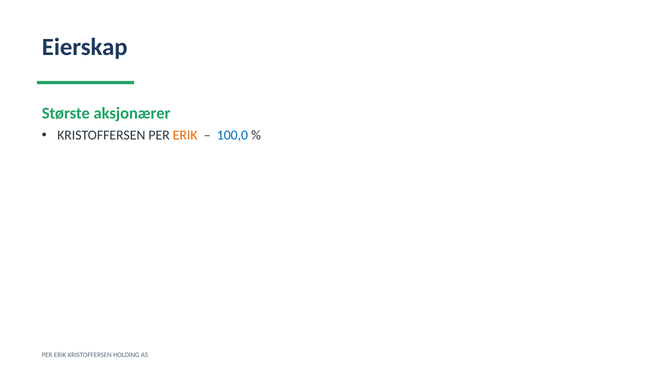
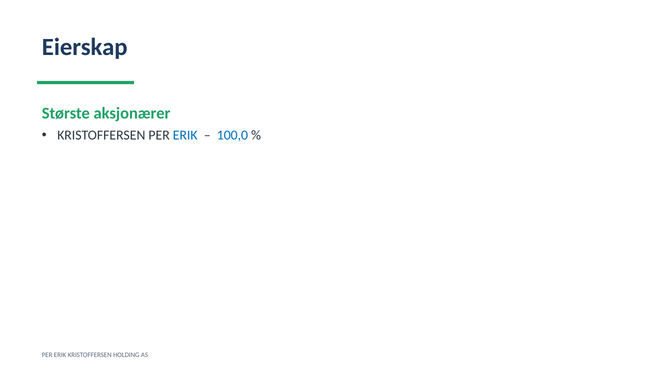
ERIK at (185, 135) colour: orange -> blue
